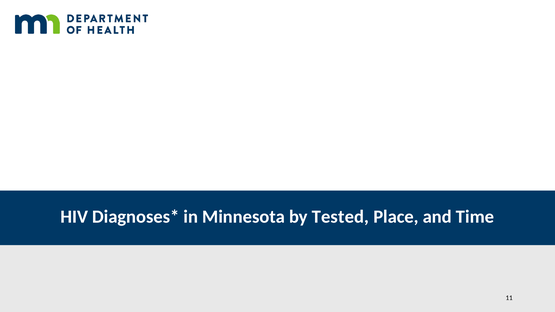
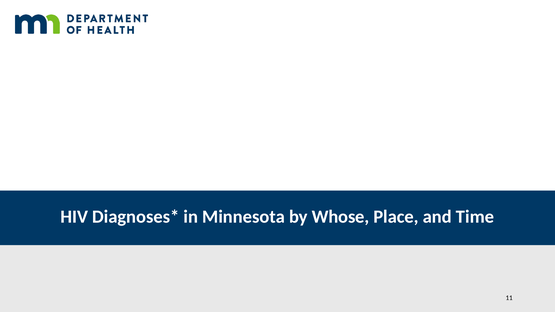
Tested: Tested -> Whose
